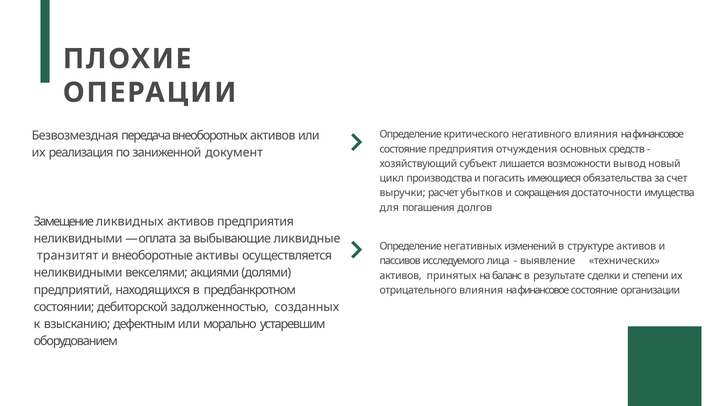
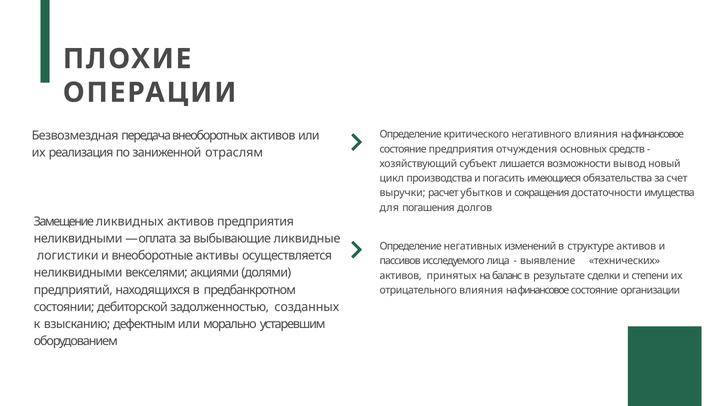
документ: документ -> отраслям
транзитят: транзитят -> логистики
